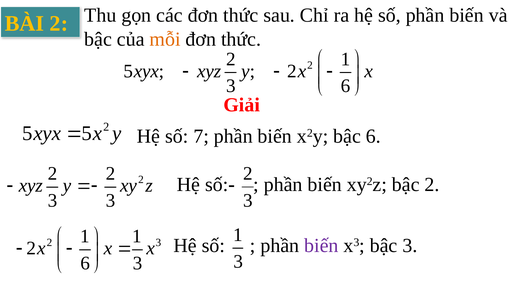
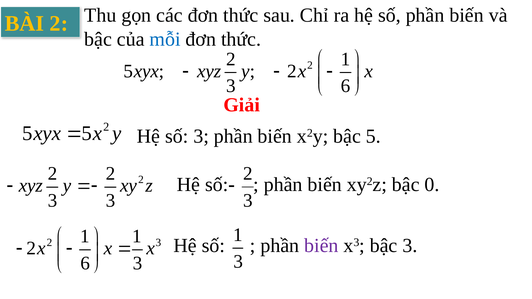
mỗi colour: orange -> blue
số 7: 7 -> 3
bậc 6: 6 -> 5
bậc 2: 2 -> 0
